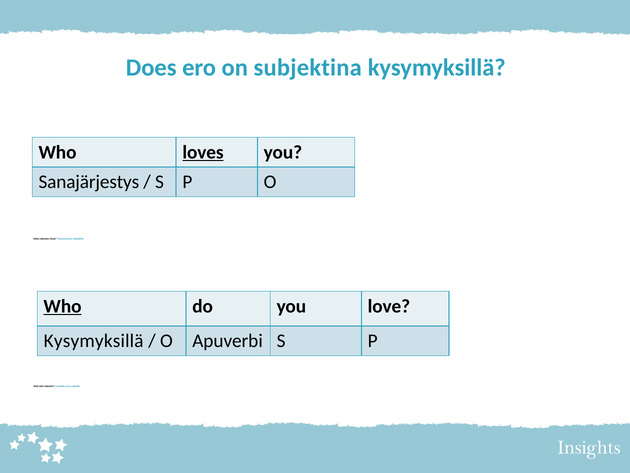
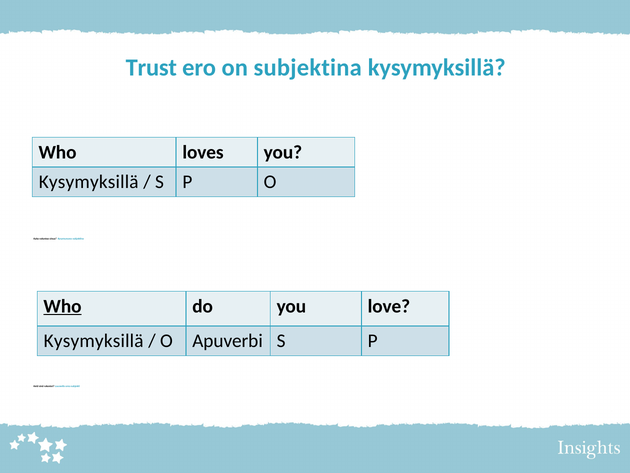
Does: Does -> Trust
loves underline: present -> none
Sanajärjestys at (89, 182): Sanajärjestys -> Kysymyksillä
